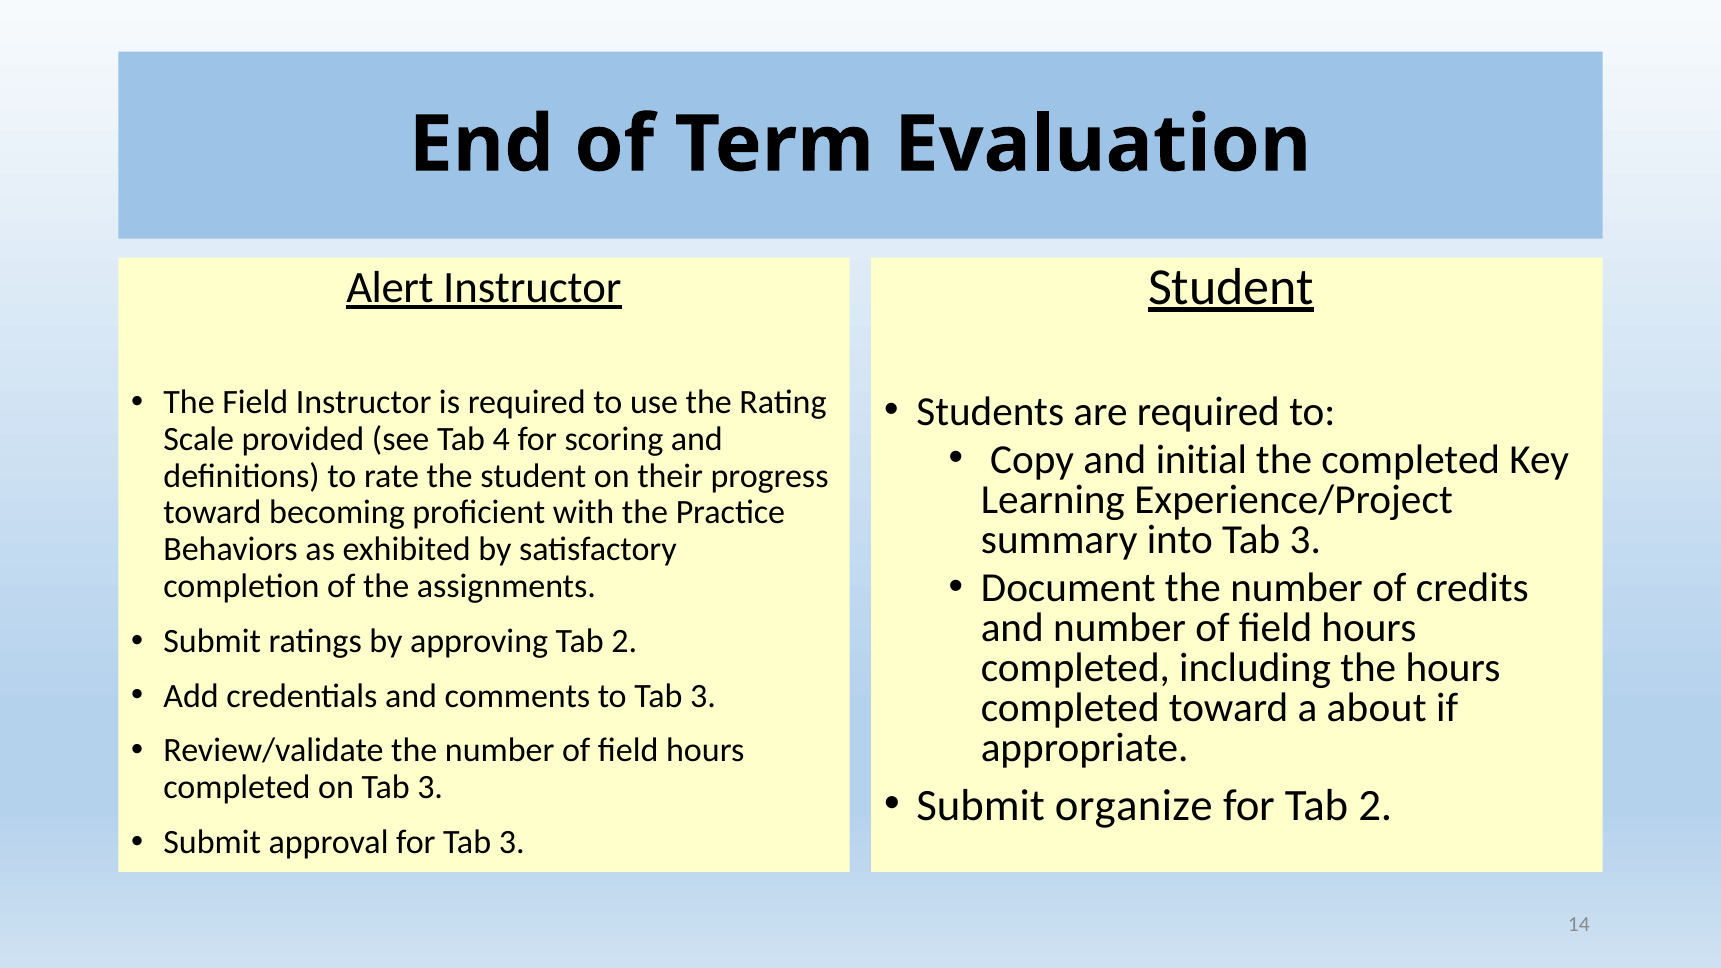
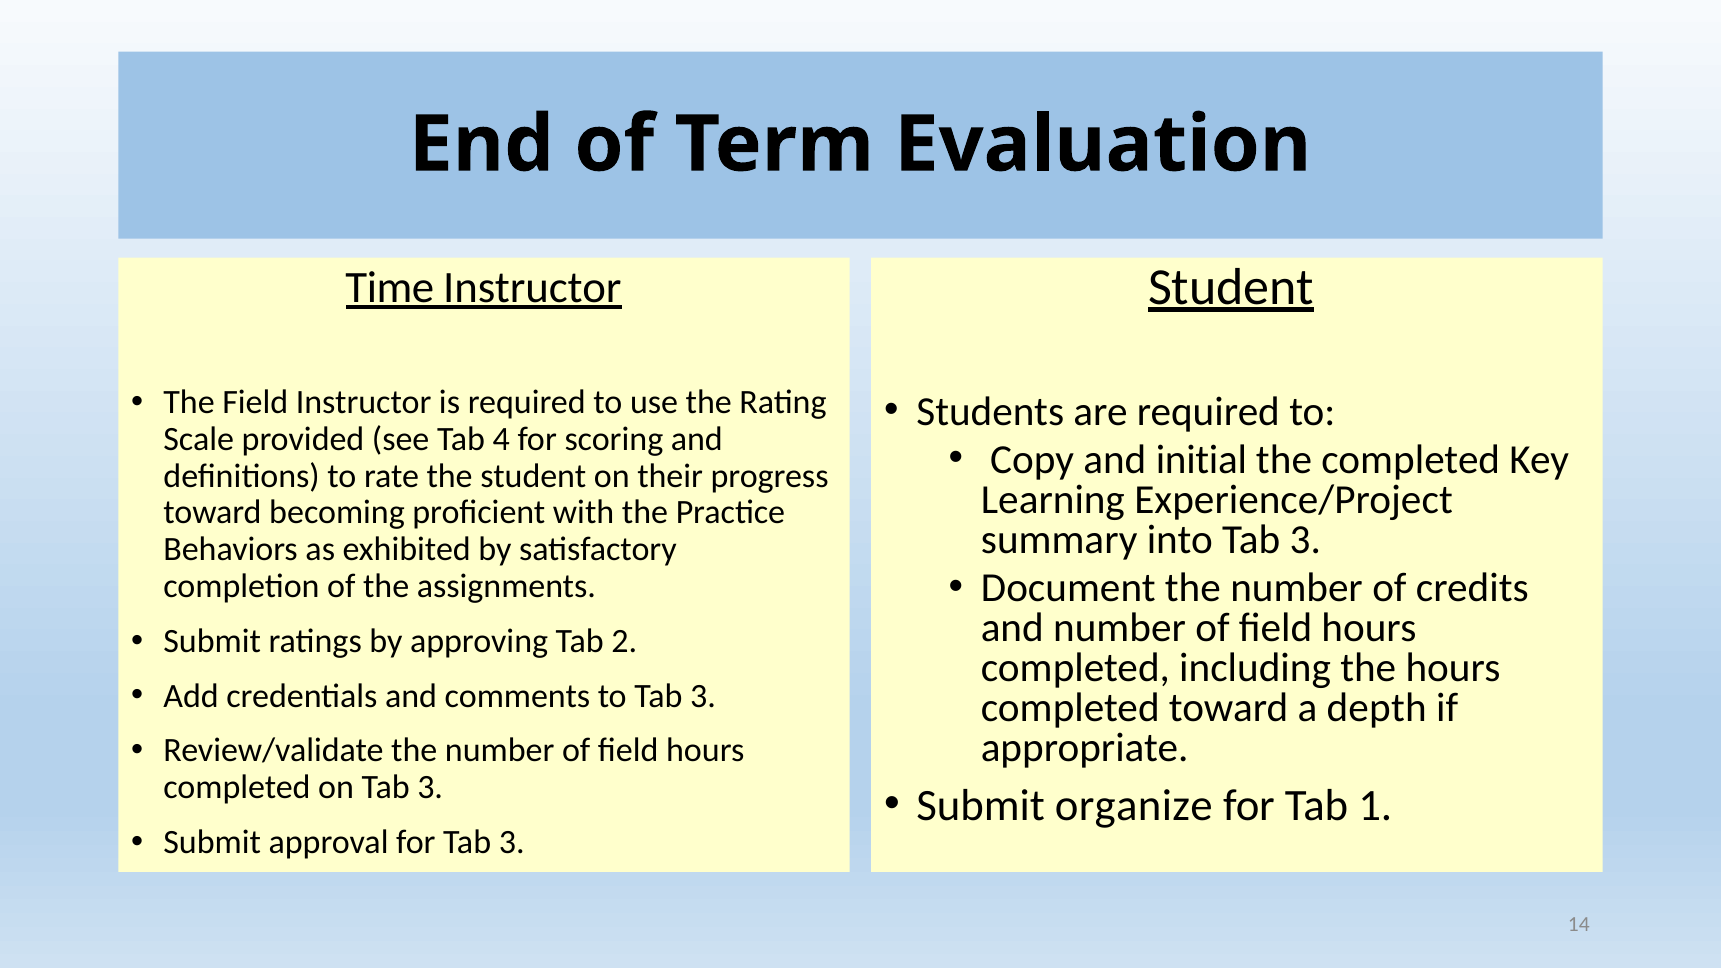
Alert: Alert -> Time
about: about -> depth
for Tab 2: 2 -> 1
